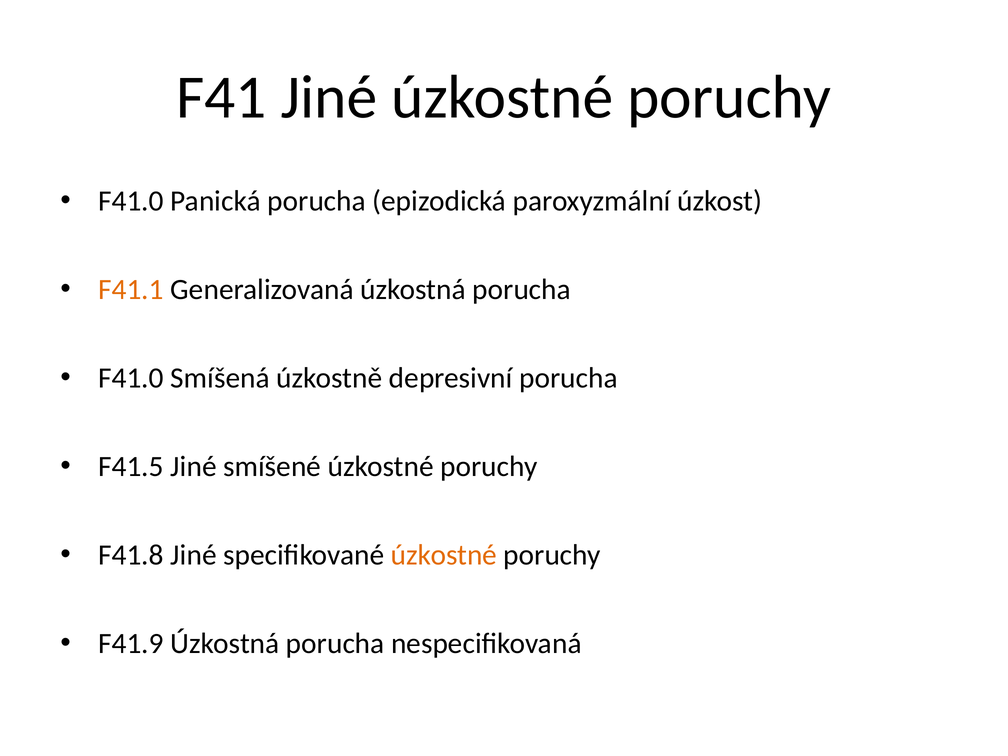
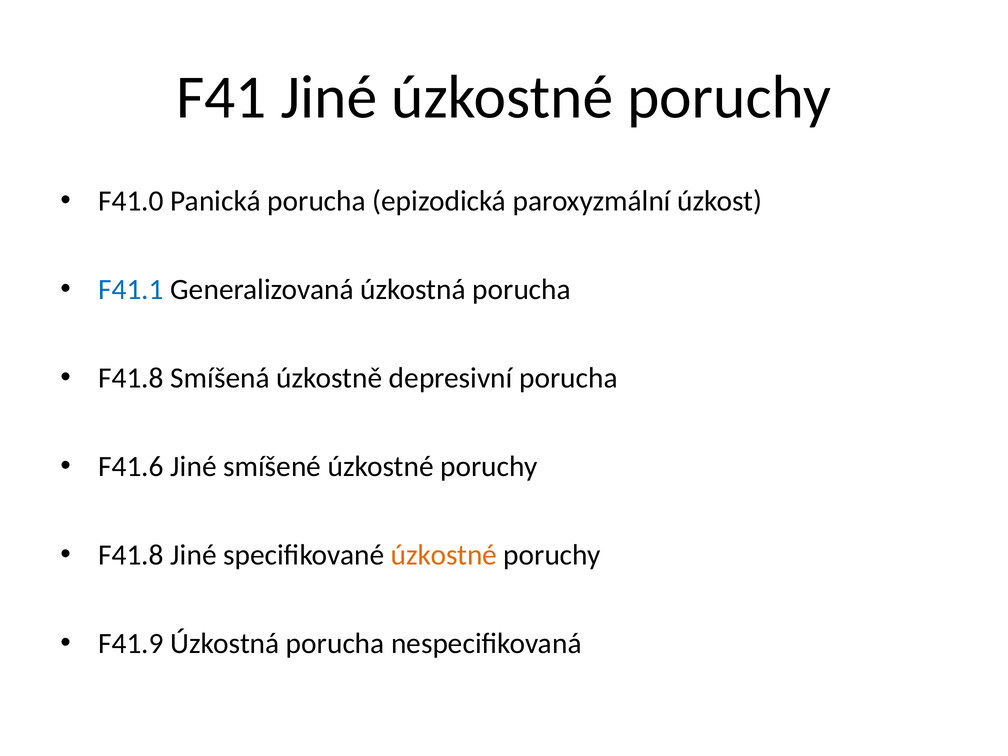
F41.1 colour: orange -> blue
F41.0 at (131, 378): F41.0 -> F41.8
F41.5: F41.5 -> F41.6
